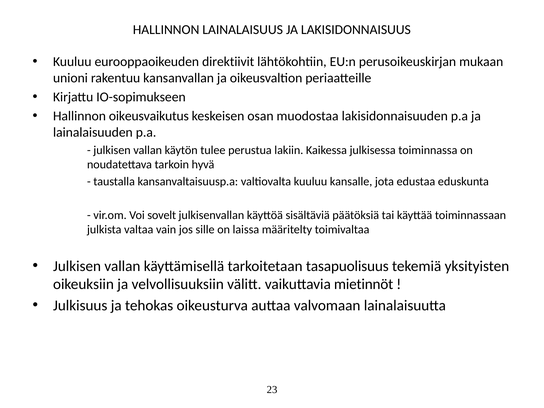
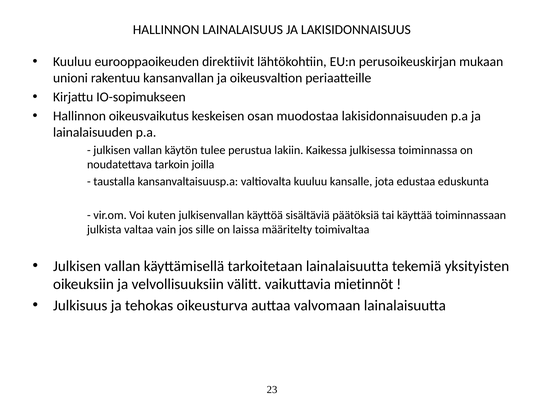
hyvä: hyvä -> joilla
sovelt: sovelt -> kuten
tarkoitetaan tasapuolisuus: tasapuolisuus -> lainalaisuutta
